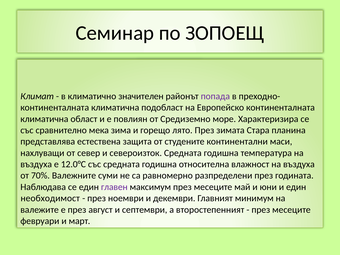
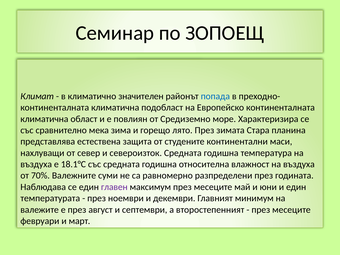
попада colour: purple -> blue
12.0°С: 12.0°С -> 18.1°С
необходимост: необходимост -> температурата
